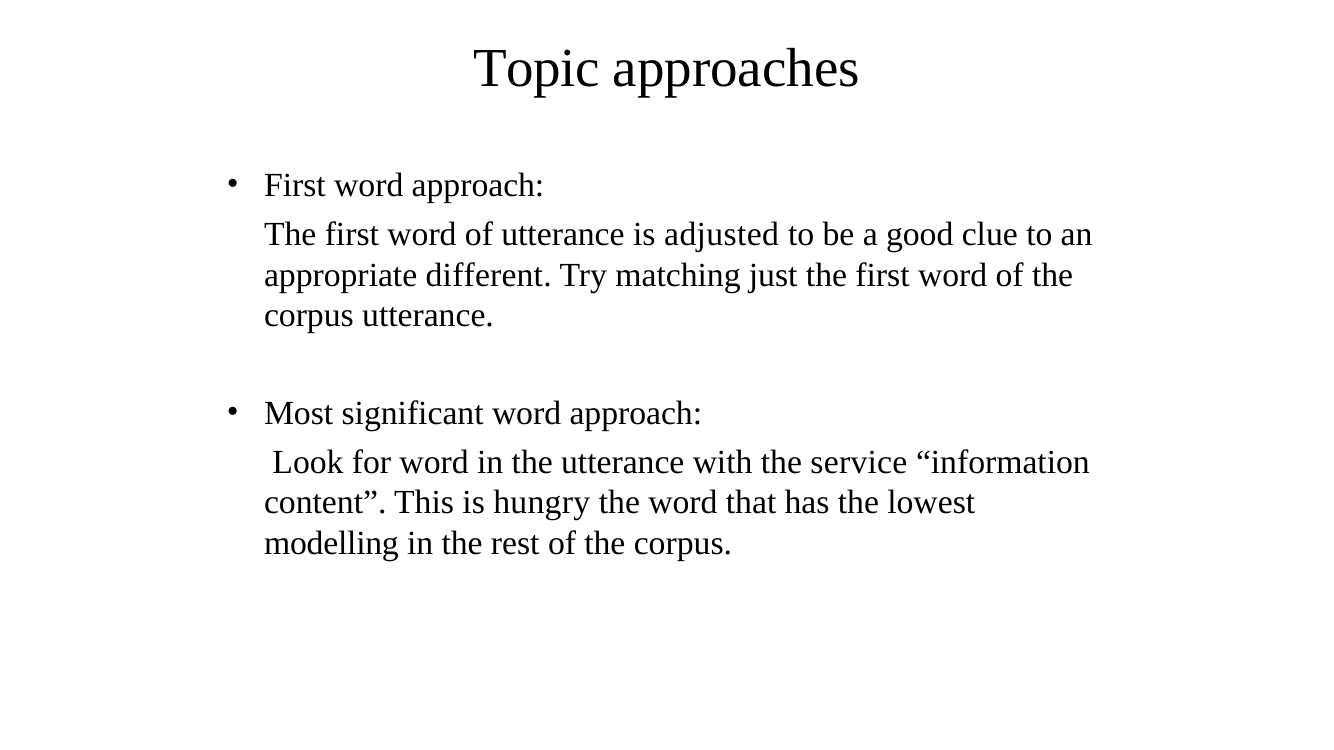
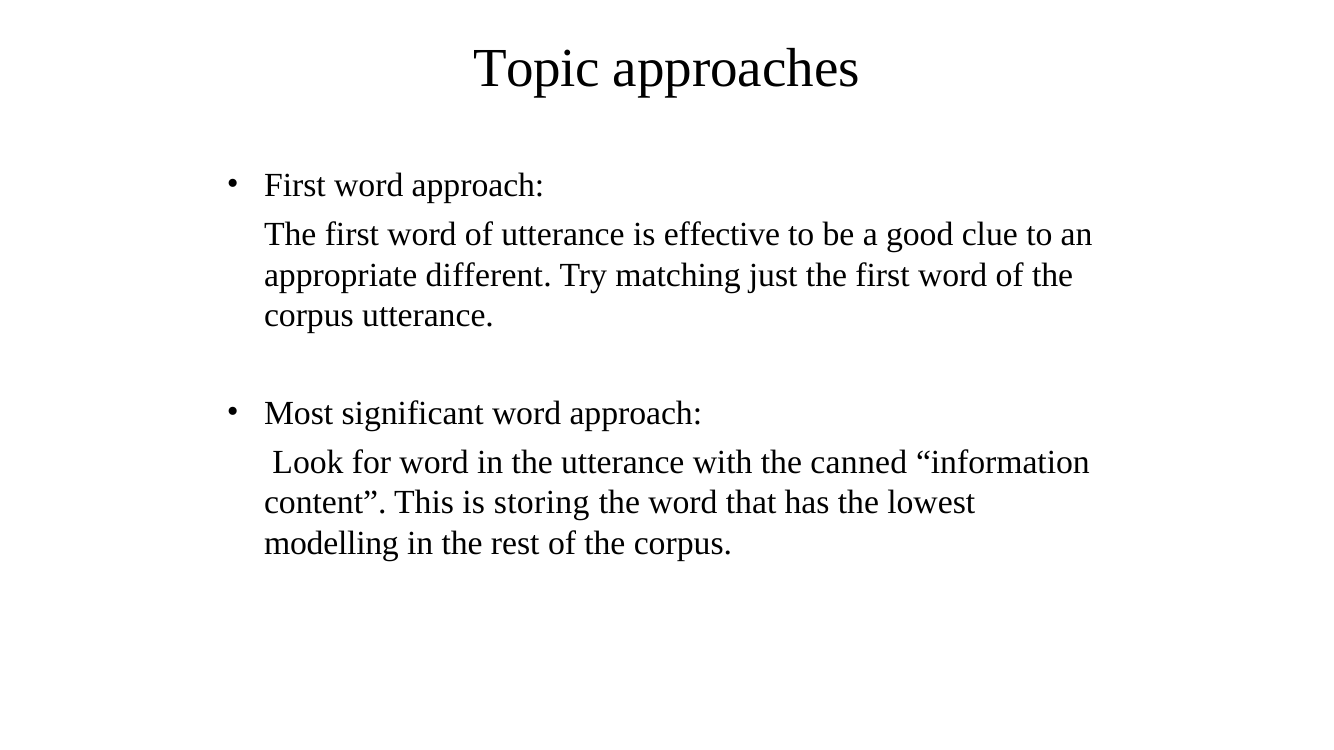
adjusted: adjusted -> effective
service: service -> canned
hungry: hungry -> storing
